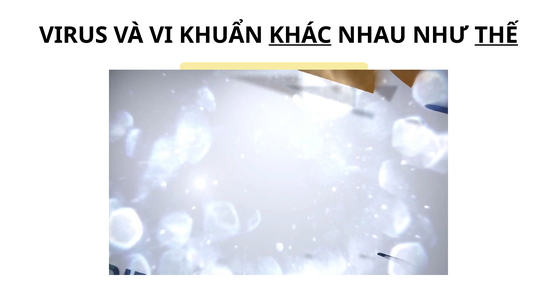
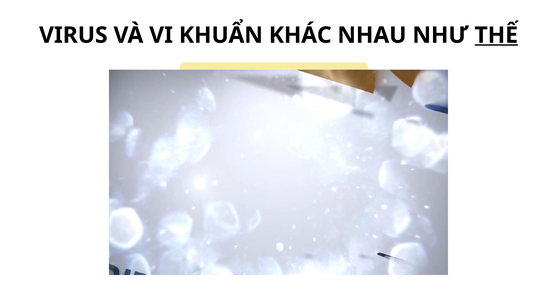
KHÁC underline: present -> none
